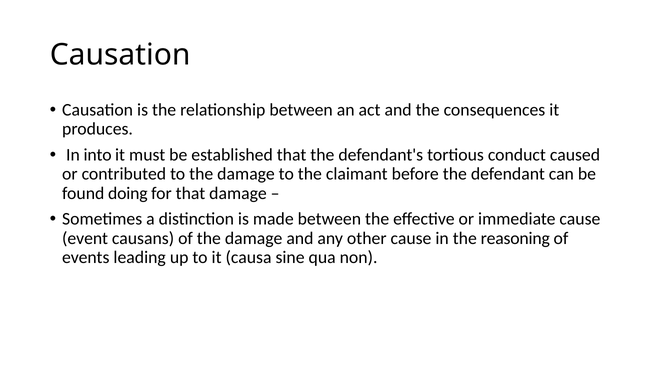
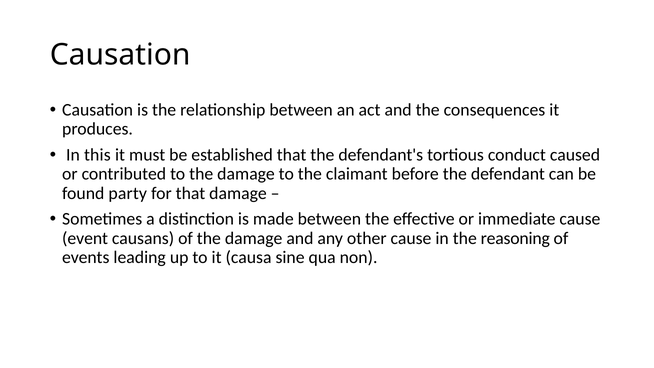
into: into -> this
doing: doing -> party
